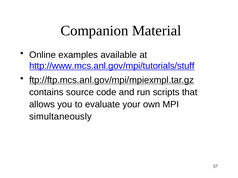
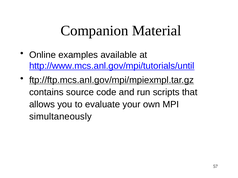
http://www.mcs.anl.gov/mpi/tutorials/stuff: http://www.mcs.anl.gov/mpi/tutorials/stuff -> http://www.mcs.anl.gov/mpi/tutorials/until
